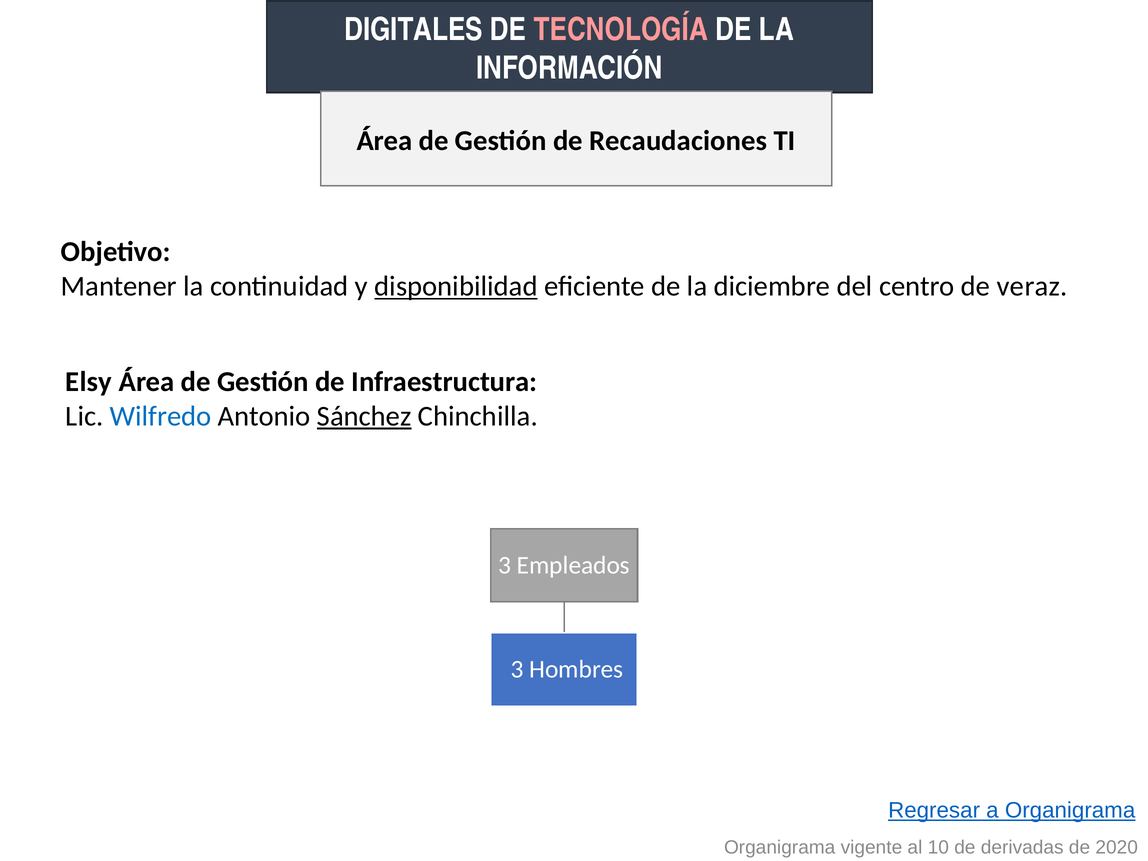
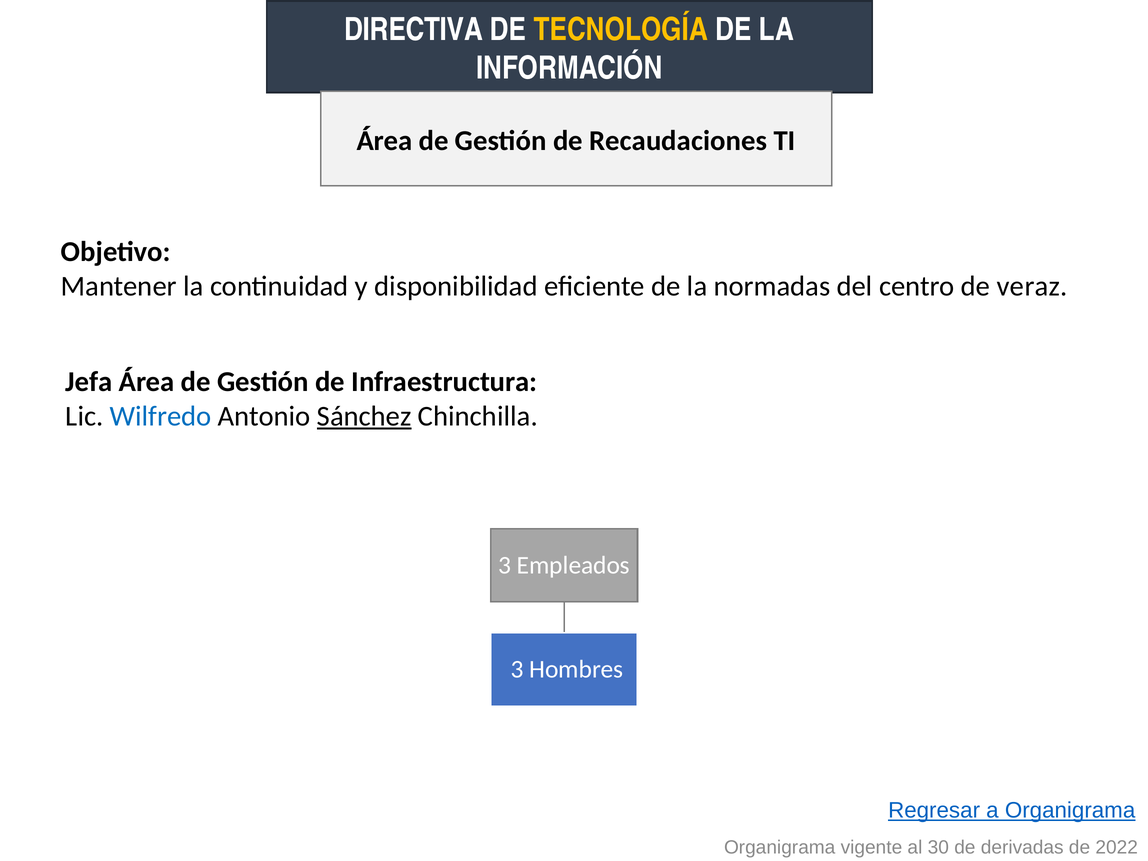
DIGITALES: DIGITALES -> DIRECTIVA
TECNOLOGÍA colour: pink -> yellow
disponibilidad underline: present -> none
diciembre: diciembre -> normadas
Elsy: Elsy -> Jefa
10: 10 -> 30
2020: 2020 -> 2022
